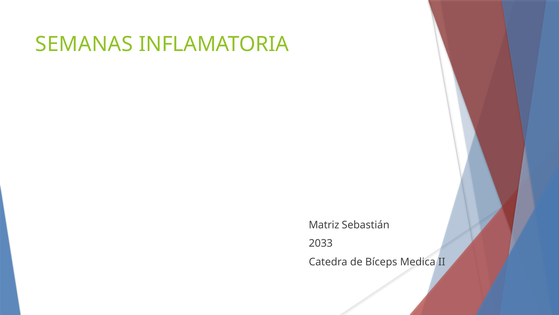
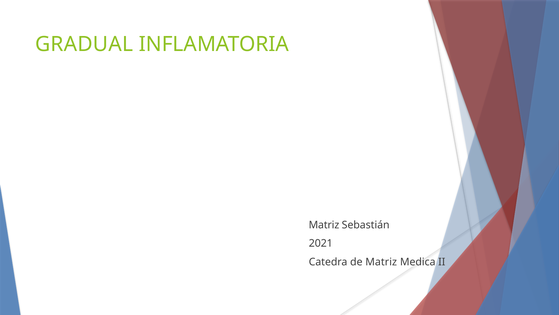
SEMANAS: SEMANAS -> GRADUAL
2033: 2033 -> 2021
de Bíceps: Bíceps -> Matriz
